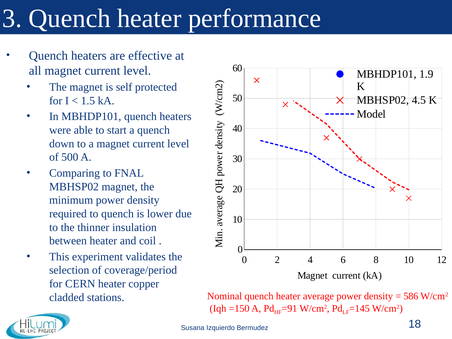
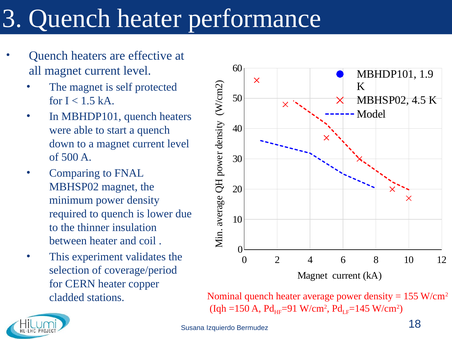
586: 586 -> 155
